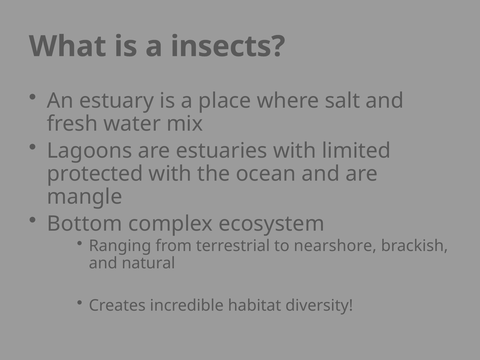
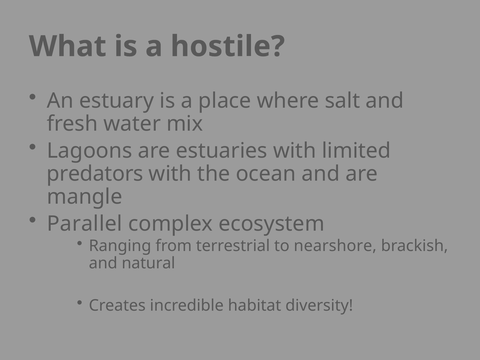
insects: insects -> hostile
protected: protected -> predators
Bottom: Bottom -> Parallel
